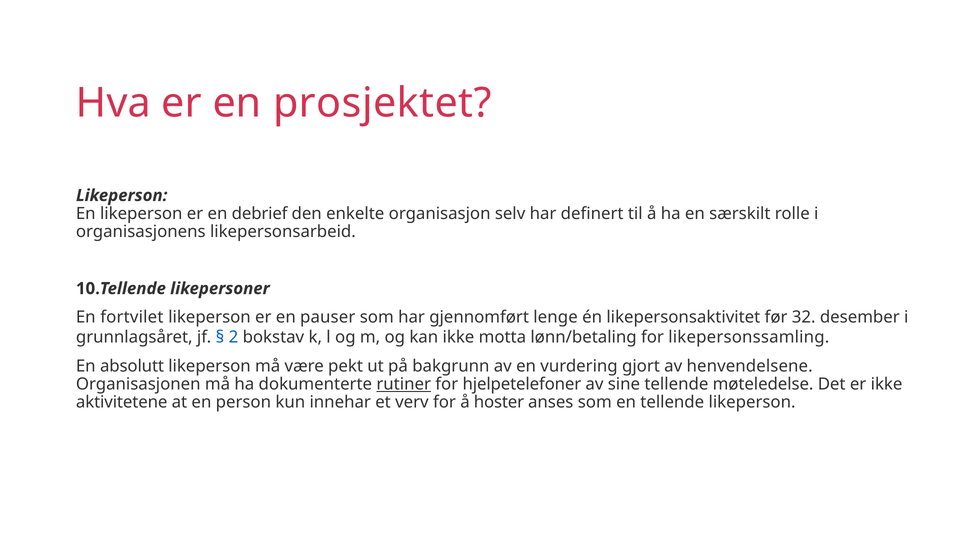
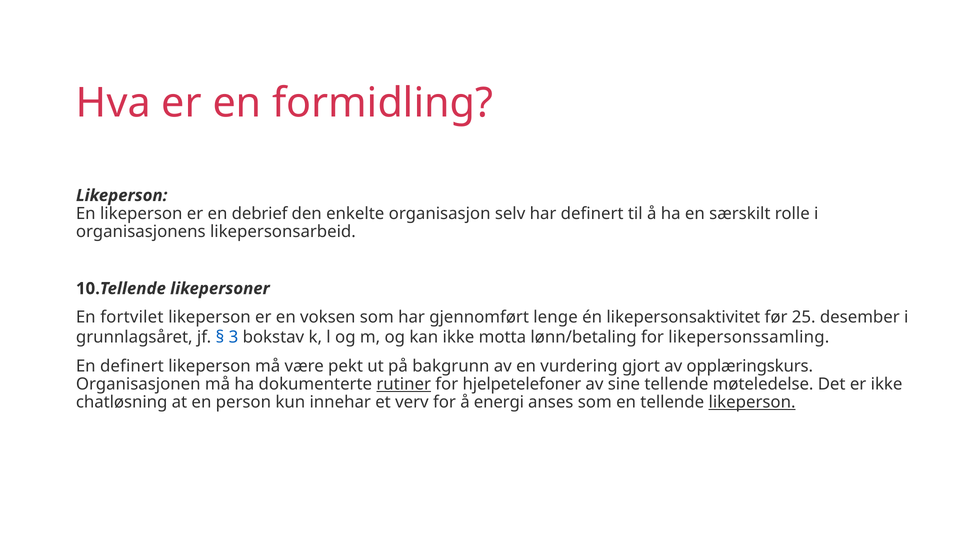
prosjektet: prosjektet -> formidling
pauser: pauser -> voksen
32: 32 -> 25
2: 2 -> 3
En absolutt: absolutt -> definert
henvendelsene: henvendelsene -> opplæringskurs
aktivitetene: aktivitetene -> chatløsning
hoster: hoster -> energi
likeperson at (752, 403) underline: none -> present
